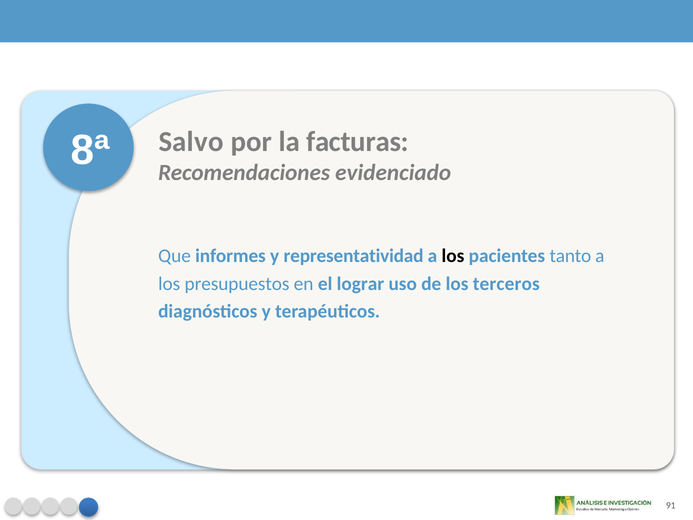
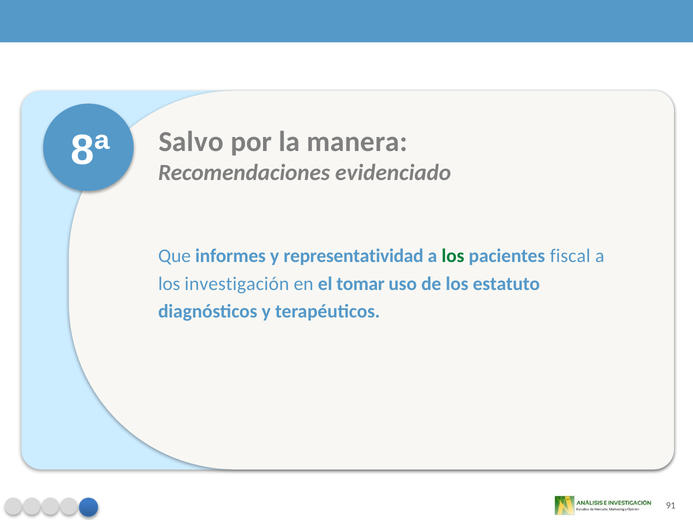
facturas: facturas -> manera
los at (453, 256) colour: black -> green
tanto: tanto -> fiscal
presupuestos: presupuestos -> investigación
lograr: lograr -> tomar
terceros: terceros -> estatuto
